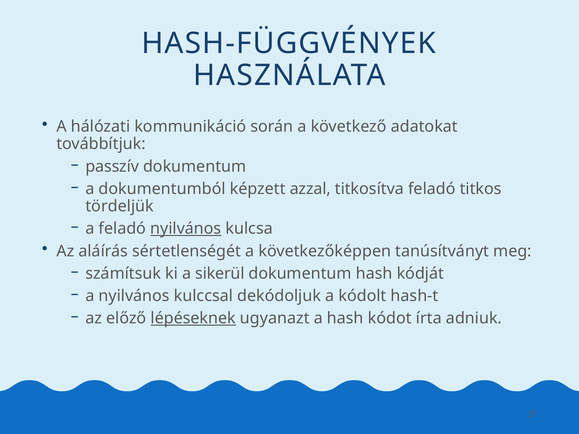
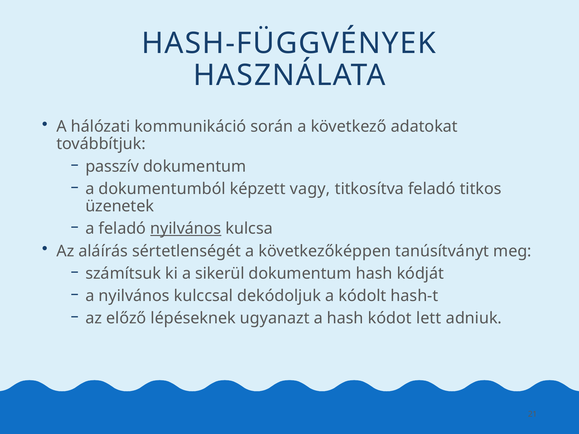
azzal: azzal -> vagy
tördeljük: tördeljük -> üzenetek
lépéseknek underline: present -> none
írta: írta -> lett
